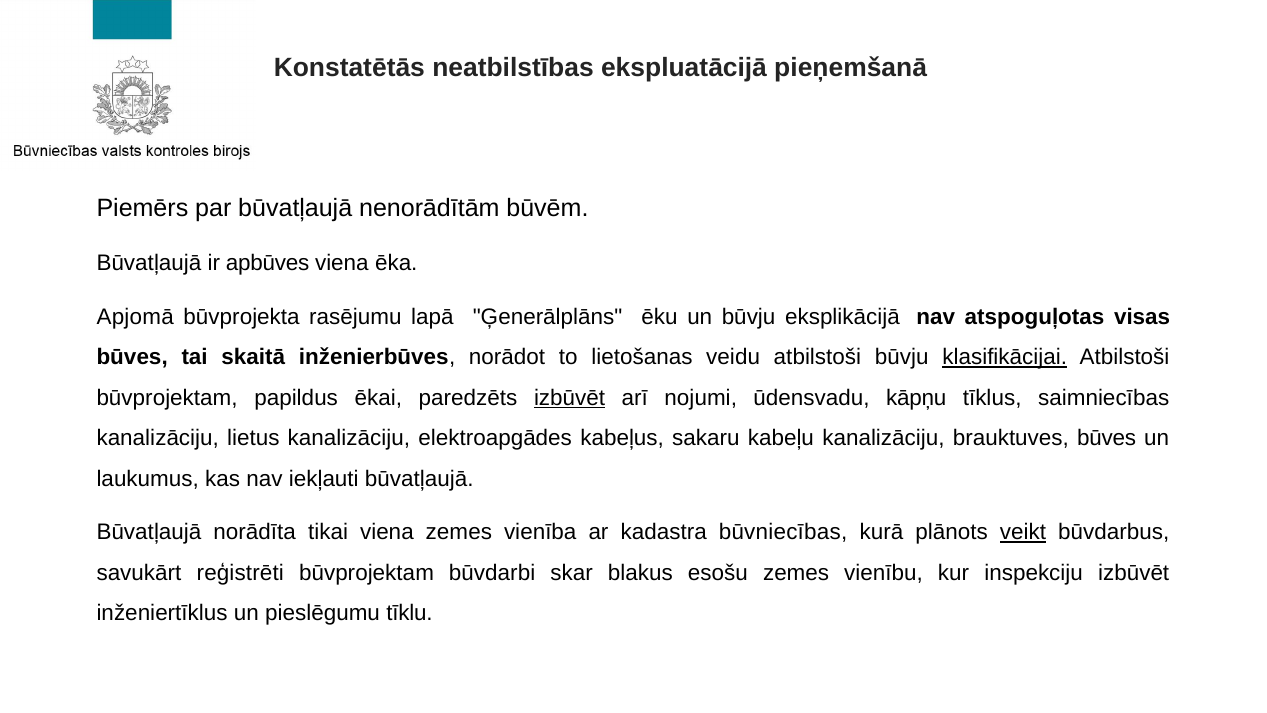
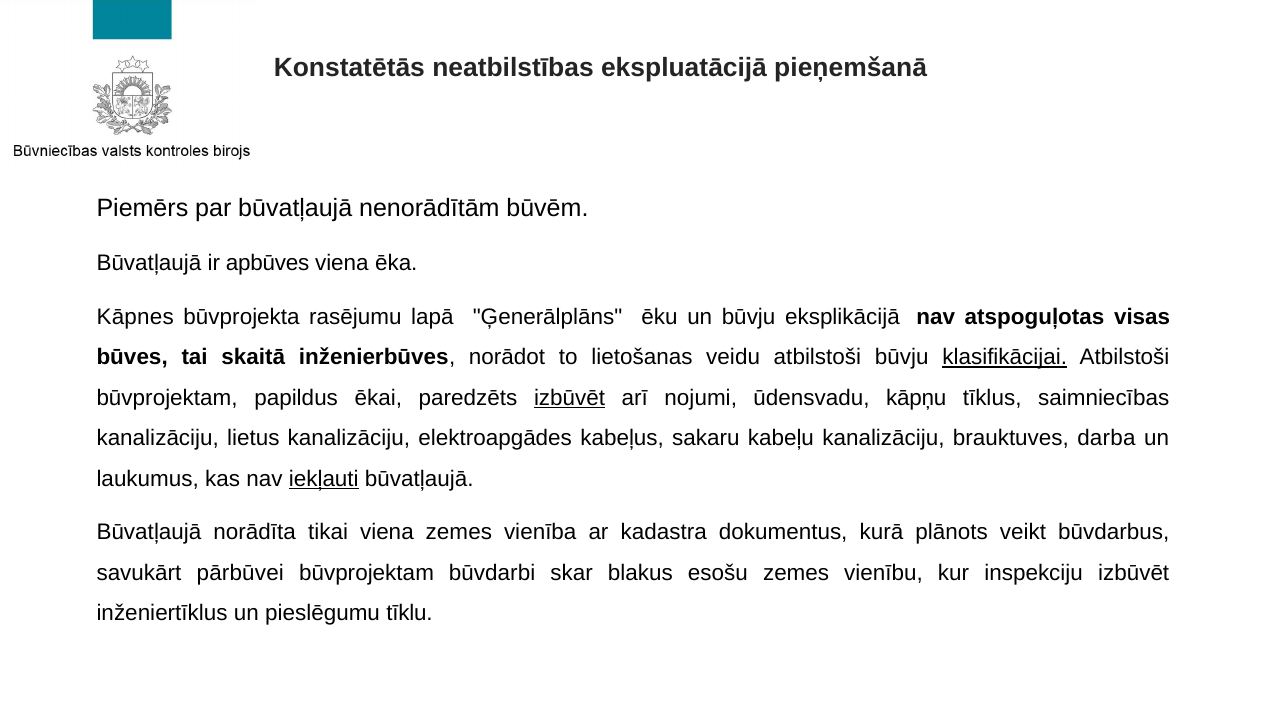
Apjomā: Apjomā -> Kāpnes
brauktuves būves: būves -> darba
iekļauti underline: none -> present
būvniecības: būvniecības -> dokumentus
veikt underline: present -> none
reģistrēti: reģistrēti -> pārbūvei
